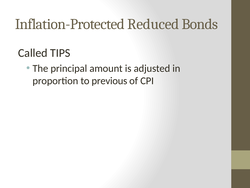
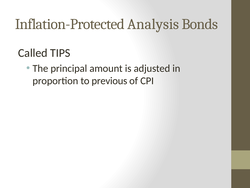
Reduced: Reduced -> Analysis
